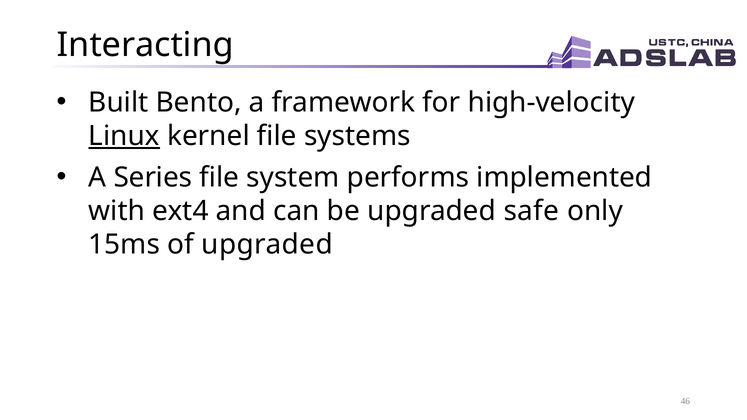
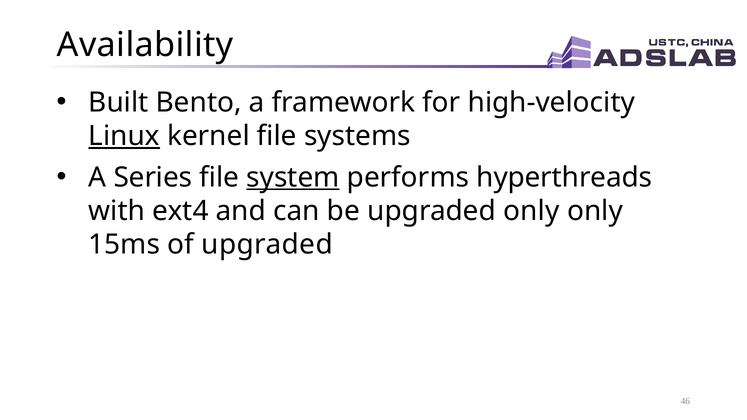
Interacting: Interacting -> Availability
system underline: none -> present
implemented: implemented -> hyperthreads
upgraded safe: safe -> only
